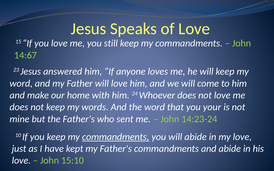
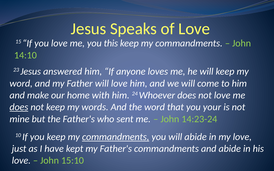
still: still -> this
14:67: 14:67 -> 14:10
does at (19, 107) underline: none -> present
